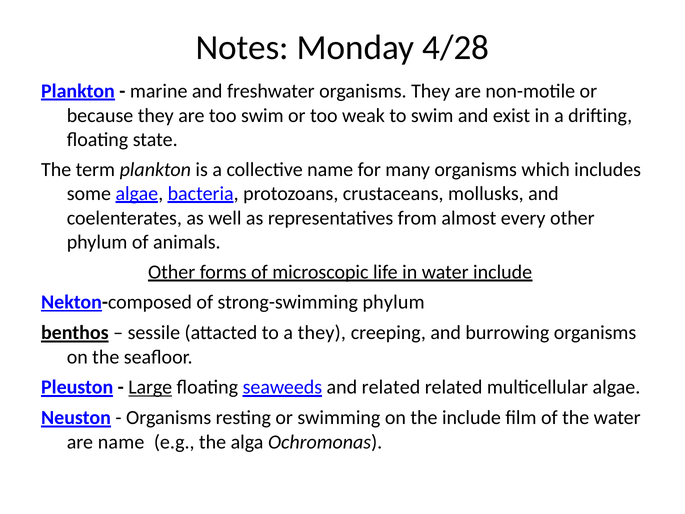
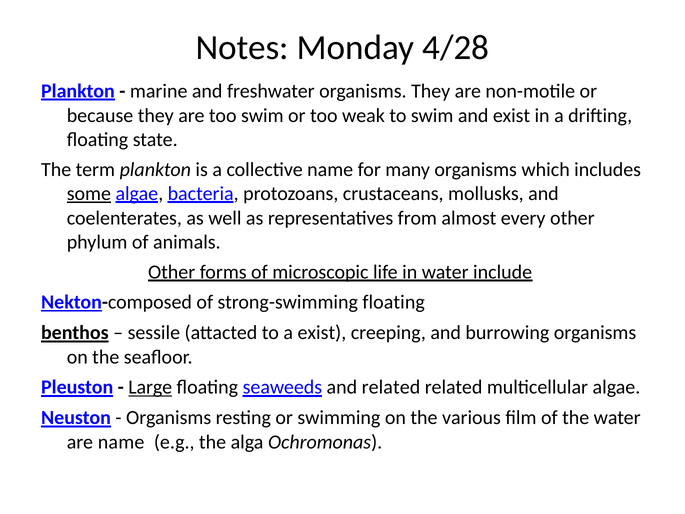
some underline: none -> present
strong-swimming phylum: phylum -> floating
a they: they -> exist
the include: include -> various
